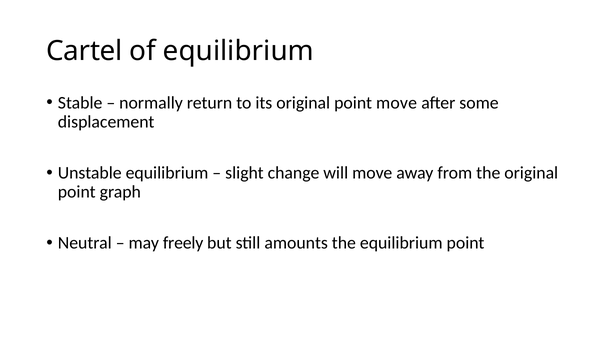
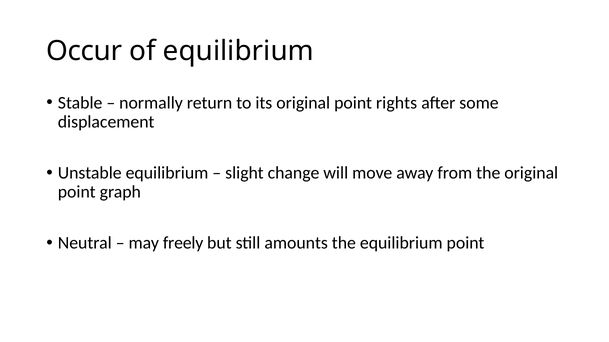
Cartel: Cartel -> Occur
point move: move -> rights
